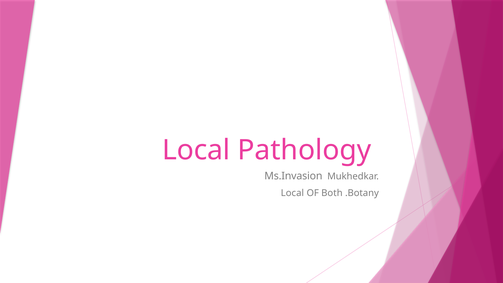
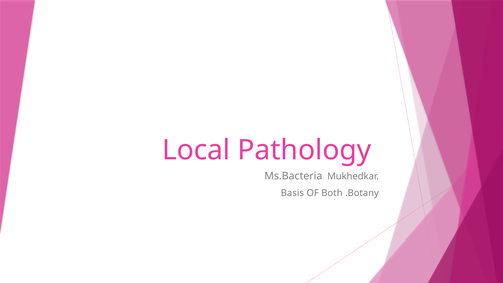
Ms.Invasion: Ms.Invasion -> Ms.Bacteria
Local at (292, 193): Local -> Basis
